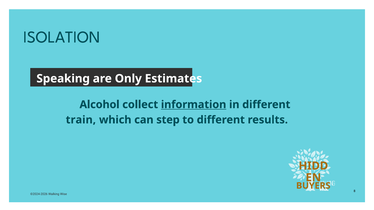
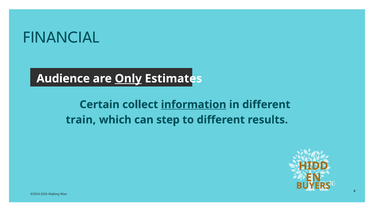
ISOLATION: ISOLATION -> FINANCIAL
Speaking: Speaking -> Audience
Only underline: none -> present
Alcohol: Alcohol -> Certain
